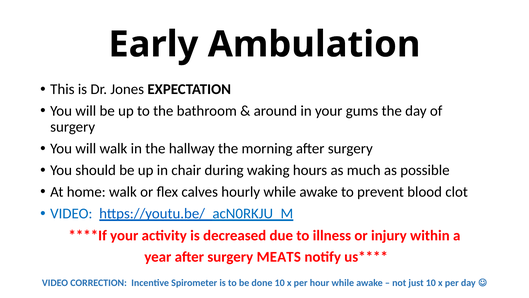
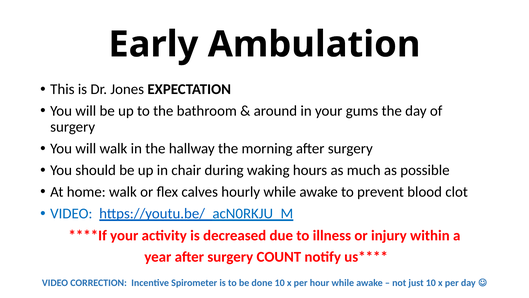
MEATS: MEATS -> COUNT
